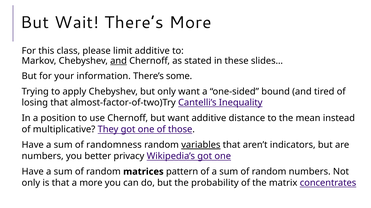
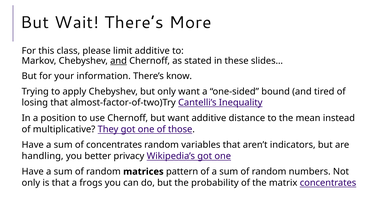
some: some -> know
of randomness: randomness -> concentrates
variables underline: present -> none
numbers at (43, 156): numbers -> handling
a more: more -> frogs
